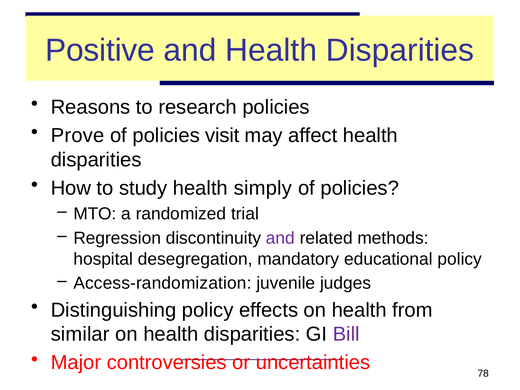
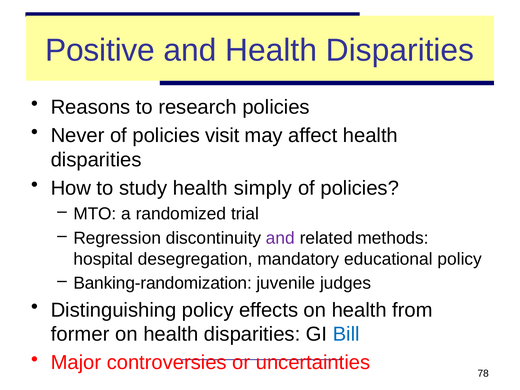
Prove: Prove -> Never
Access-randomization: Access-randomization -> Banking-randomization
similar: similar -> former
Bill colour: purple -> blue
